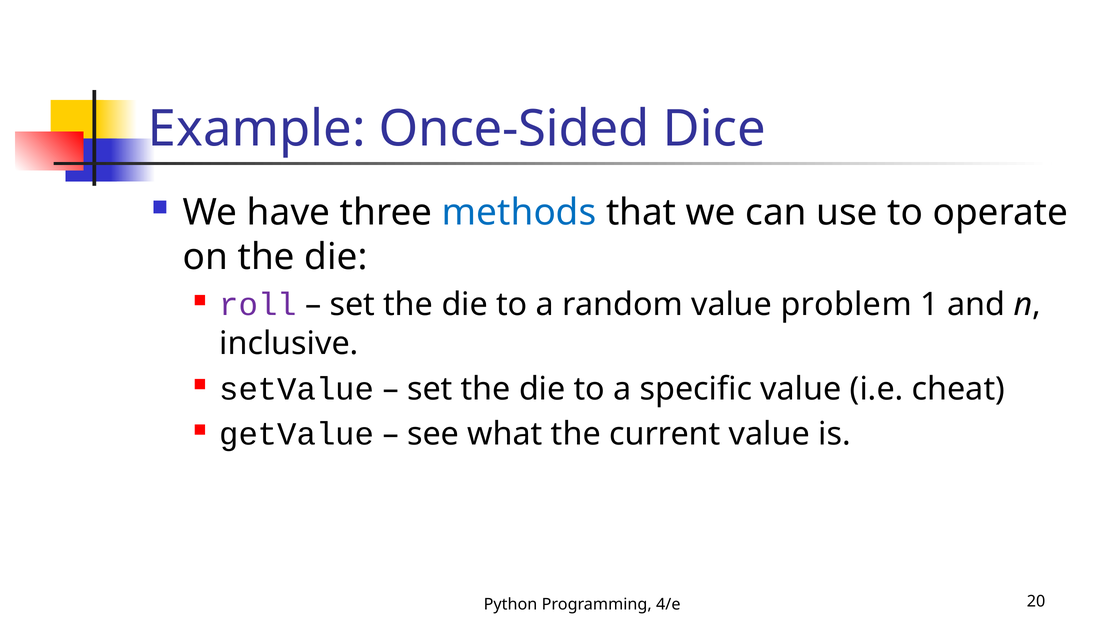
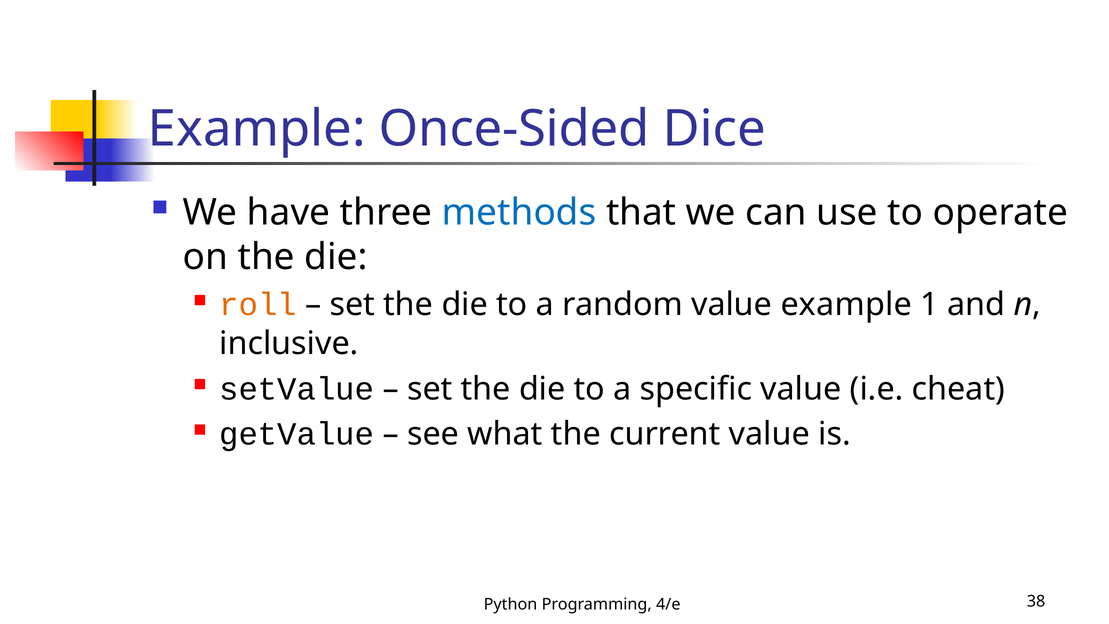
roll colour: purple -> orange
value problem: problem -> example
20: 20 -> 38
